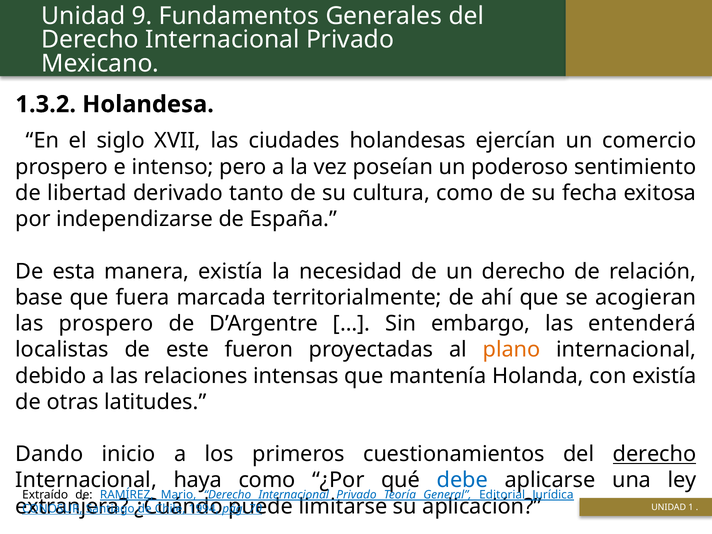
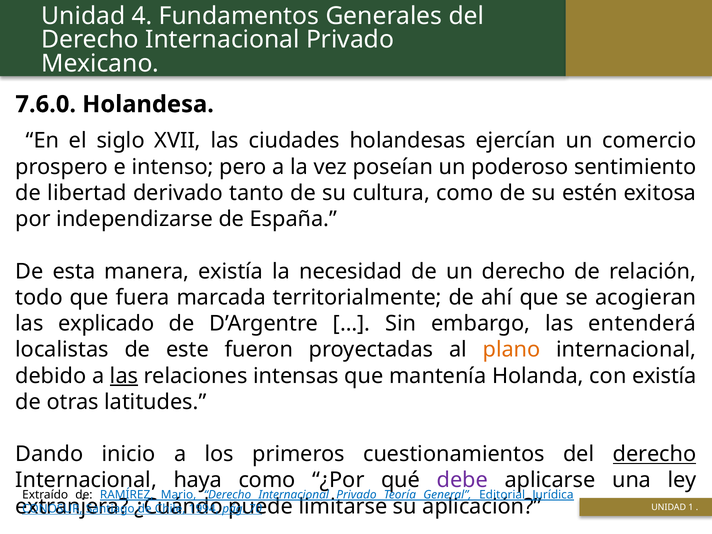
9: 9 -> 4
1.3.2: 1.3.2 -> 7.6.0
fecha: fecha -> estén
base: base -> todo
las prospero: prospero -> explicado
las at (124, 376) underline: none -> present
debe colour: blue -> purple
